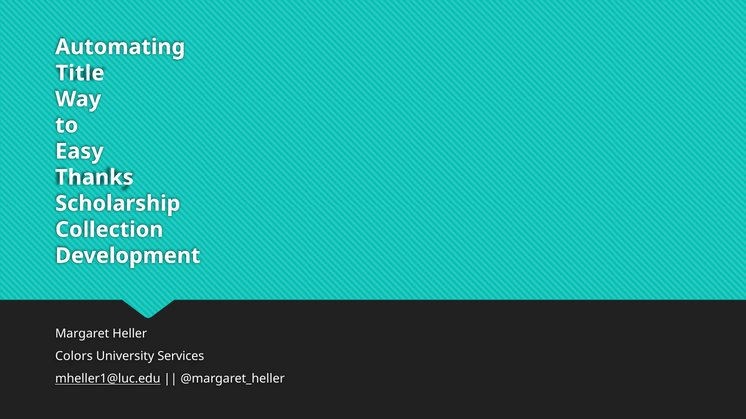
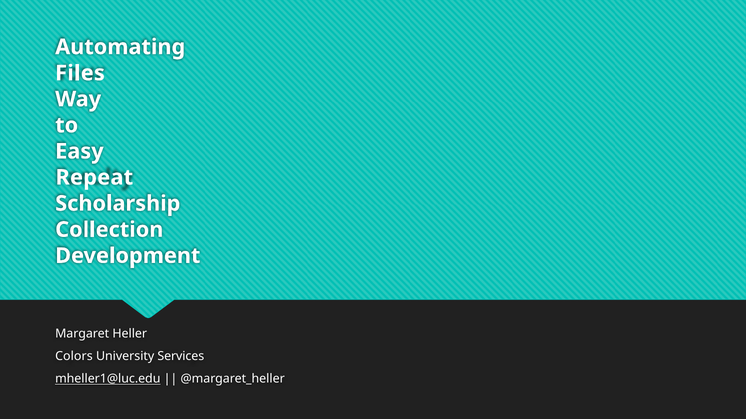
Title: Title -> Files
Thanks: Thanks -> Repeat
